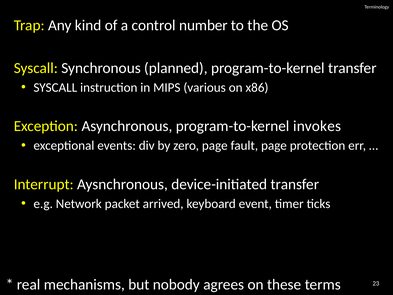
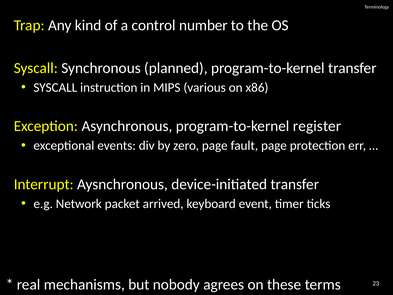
invokes: invokes -> register
